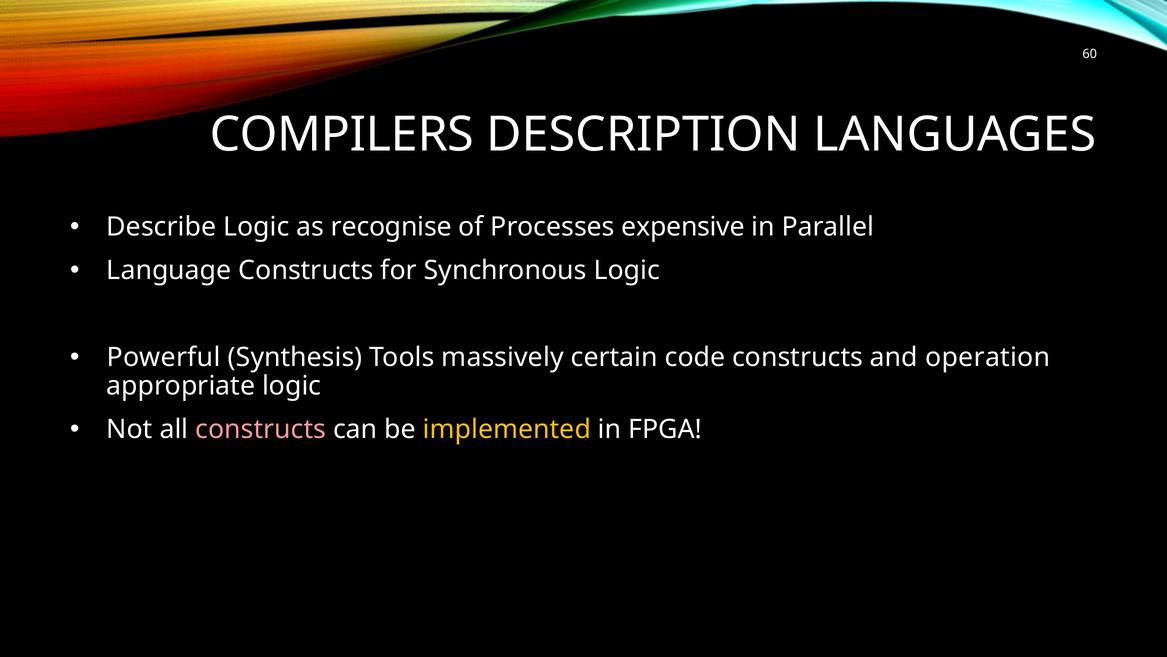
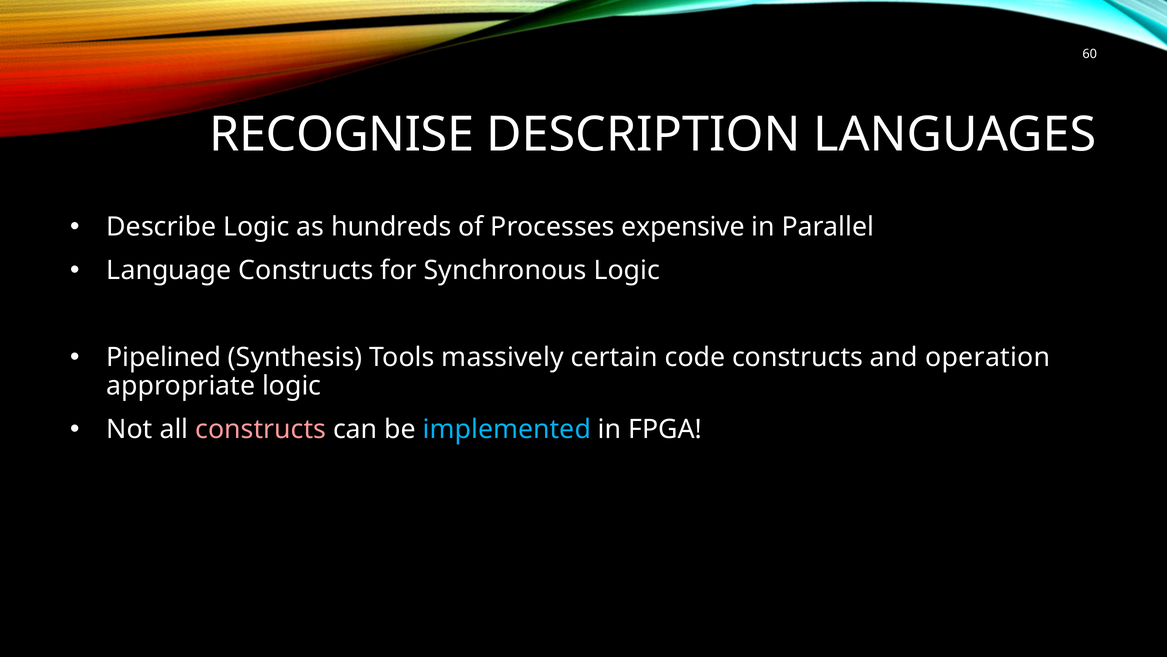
COMPILERS: COMPILERS -> RECOGNISE
recognise: recognise -> hundreds
Powerful: Powerful -> Pipelined
implemented colour: yellow -> light blue
